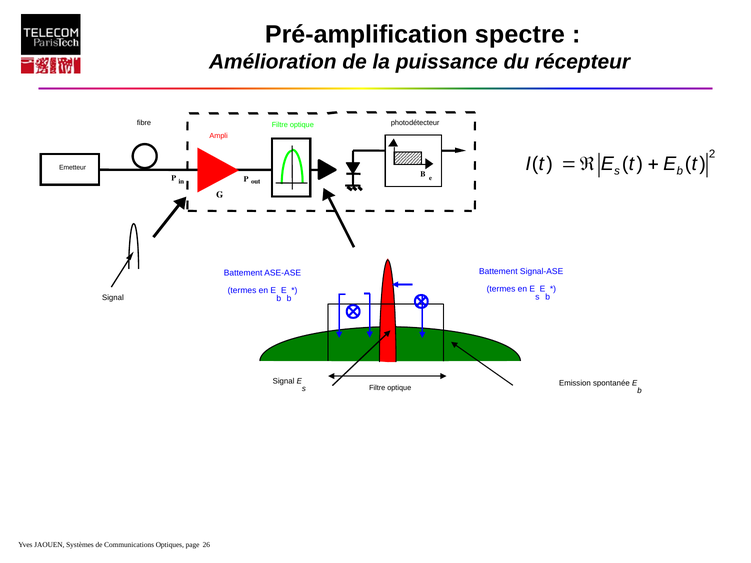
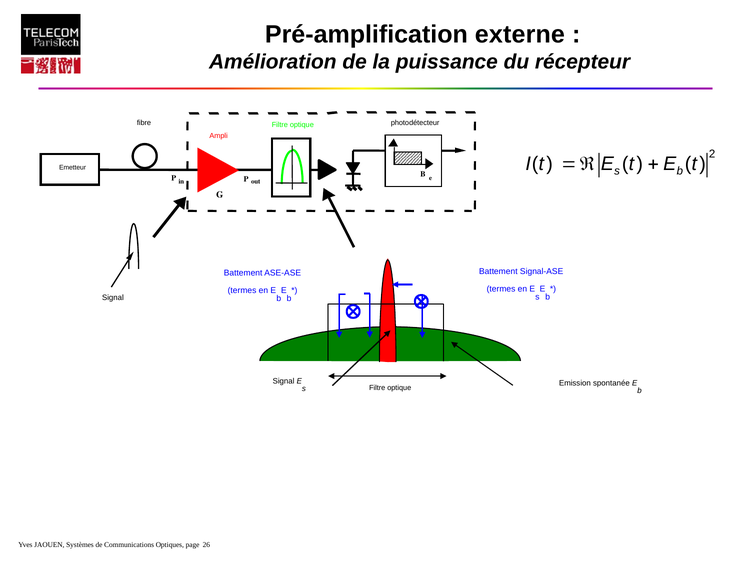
spectre: spectre -> externe
